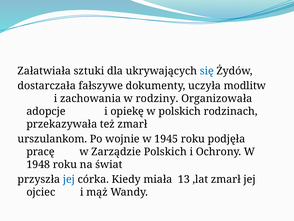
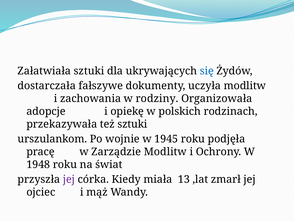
też zmarł: zmarł -> sztuki
Zarządzie Polskich: Polskich -> Modlitw
jej at (69, 179) colour: blue -> purple
